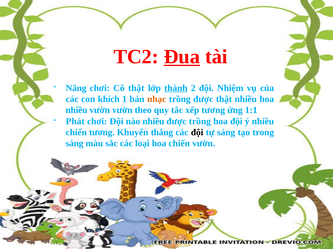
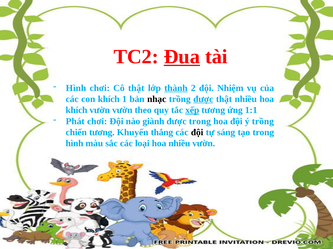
Năng at (76, 88): Năng -> Hình
nhạc colour: orange -> black
được at (203, 99) underline: none -> present
nhiều at (76, 111): nhiều -> khích
xếp underline: none -> present
nào nhiều: nhiều -> giành
được trồng: trồng -> trong
ý nhiều: nhiều -> trồng
sáng at (75, 144): sáng -> hình
hoa chiến: chiến -> nhiều
